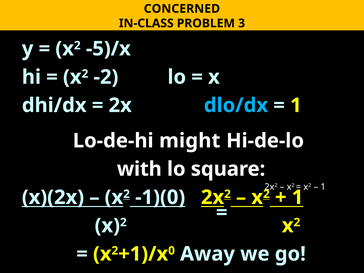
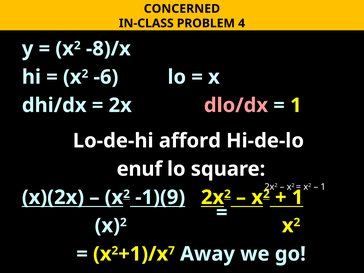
3: 3 -> 4
-5)/x: -5)/x -> -8)/x
-2: -2 -> -6
dlo/dx colour: light blue -> pink
might: might -> afford
with: with -> enuf
-1)(0: -1)(0 -> -1)(9
0: 0 -> 7
